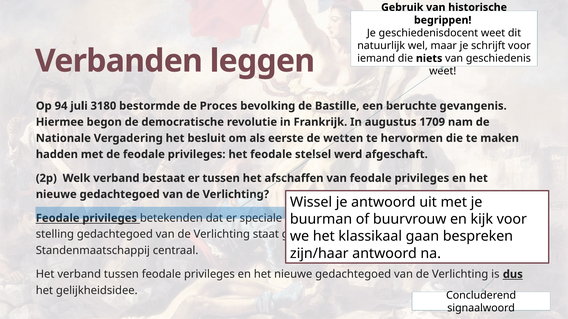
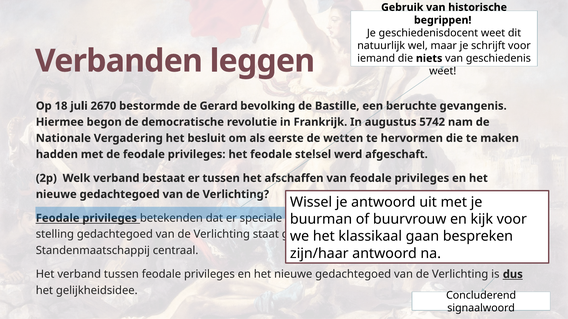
94: 94 -> 18
3180: 3180 -> 2670
Proces: Proces -> Gerard
1709: 1709 -> 5742
